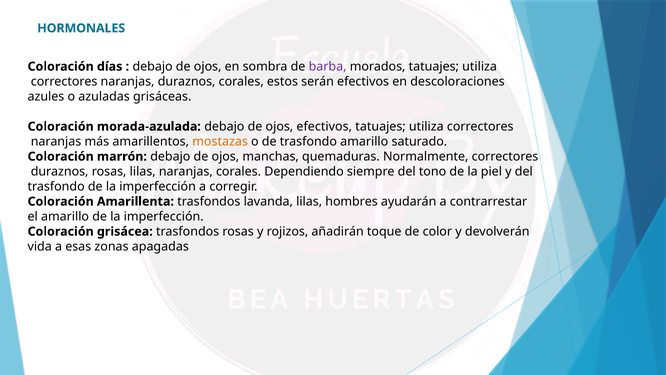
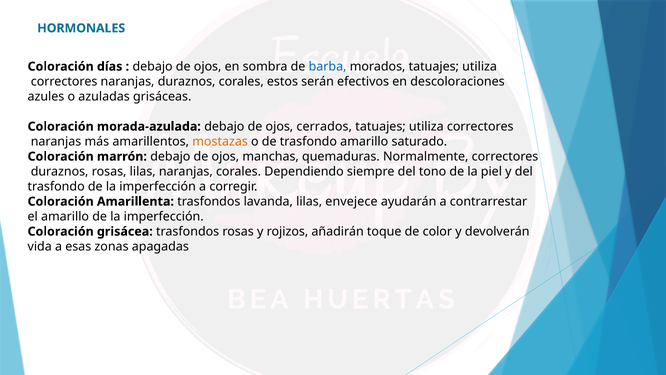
barba colour: purple -> blue
ojos efectivos: efectivos -> cerrados
hombres: hombres -> envejece
